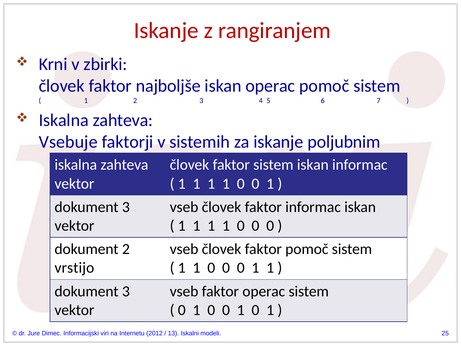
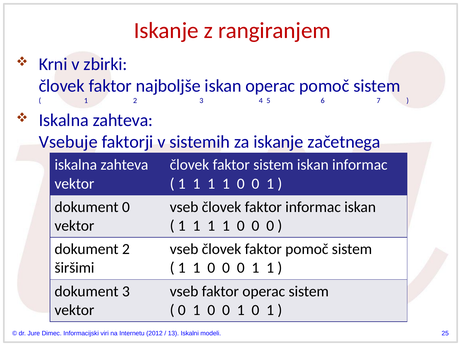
poljubnim: poljubnim -> začetnega
3 at (126, 207): 3 -> 0
vrstijo: vrstijo -> širšimi
